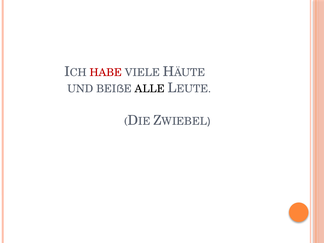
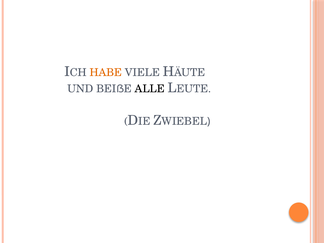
HABE colour: red -> orange
